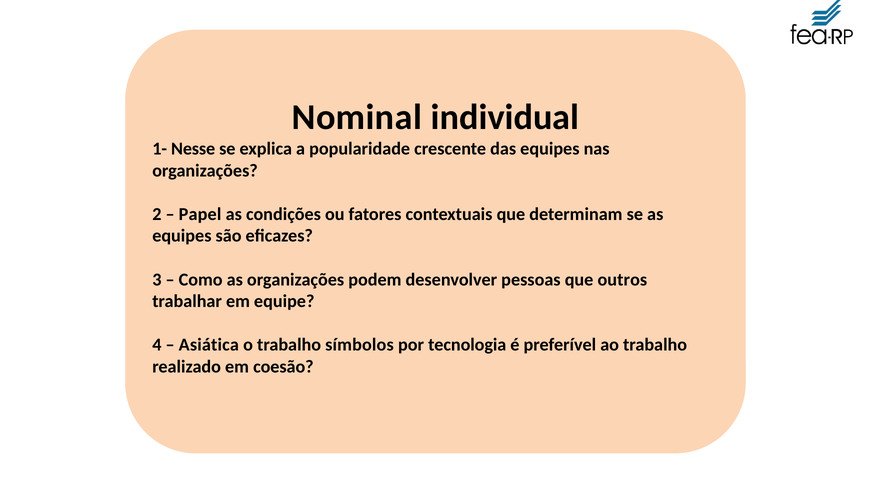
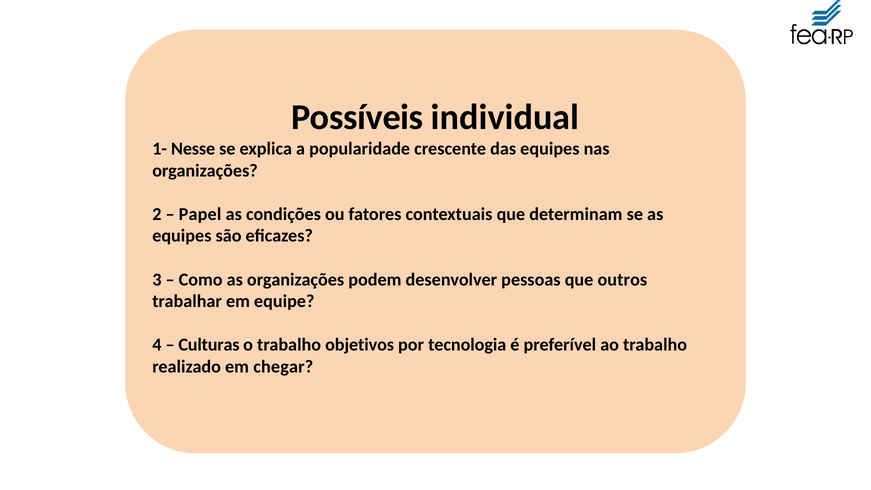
Nominal: Nominal -> Possíveis
Asiática: Asiática -> Culturas
símbolos: símbolos -> objetivos
coesão: coesão -> chegar
